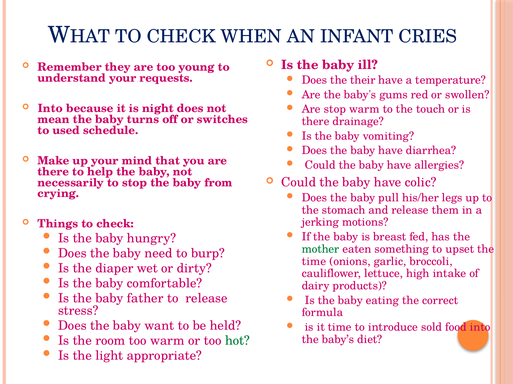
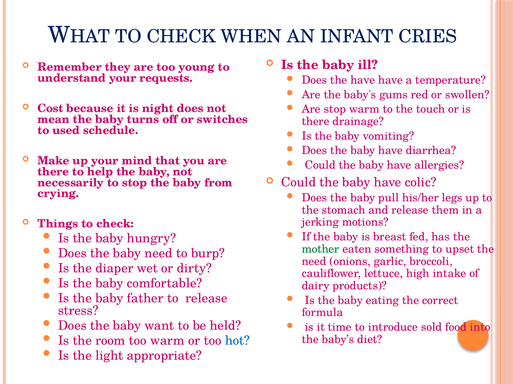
the their: their -> have
Into at (50, 109): Into -> Cost
time at (314, 262): time -> need
hot colour: green -> blue
